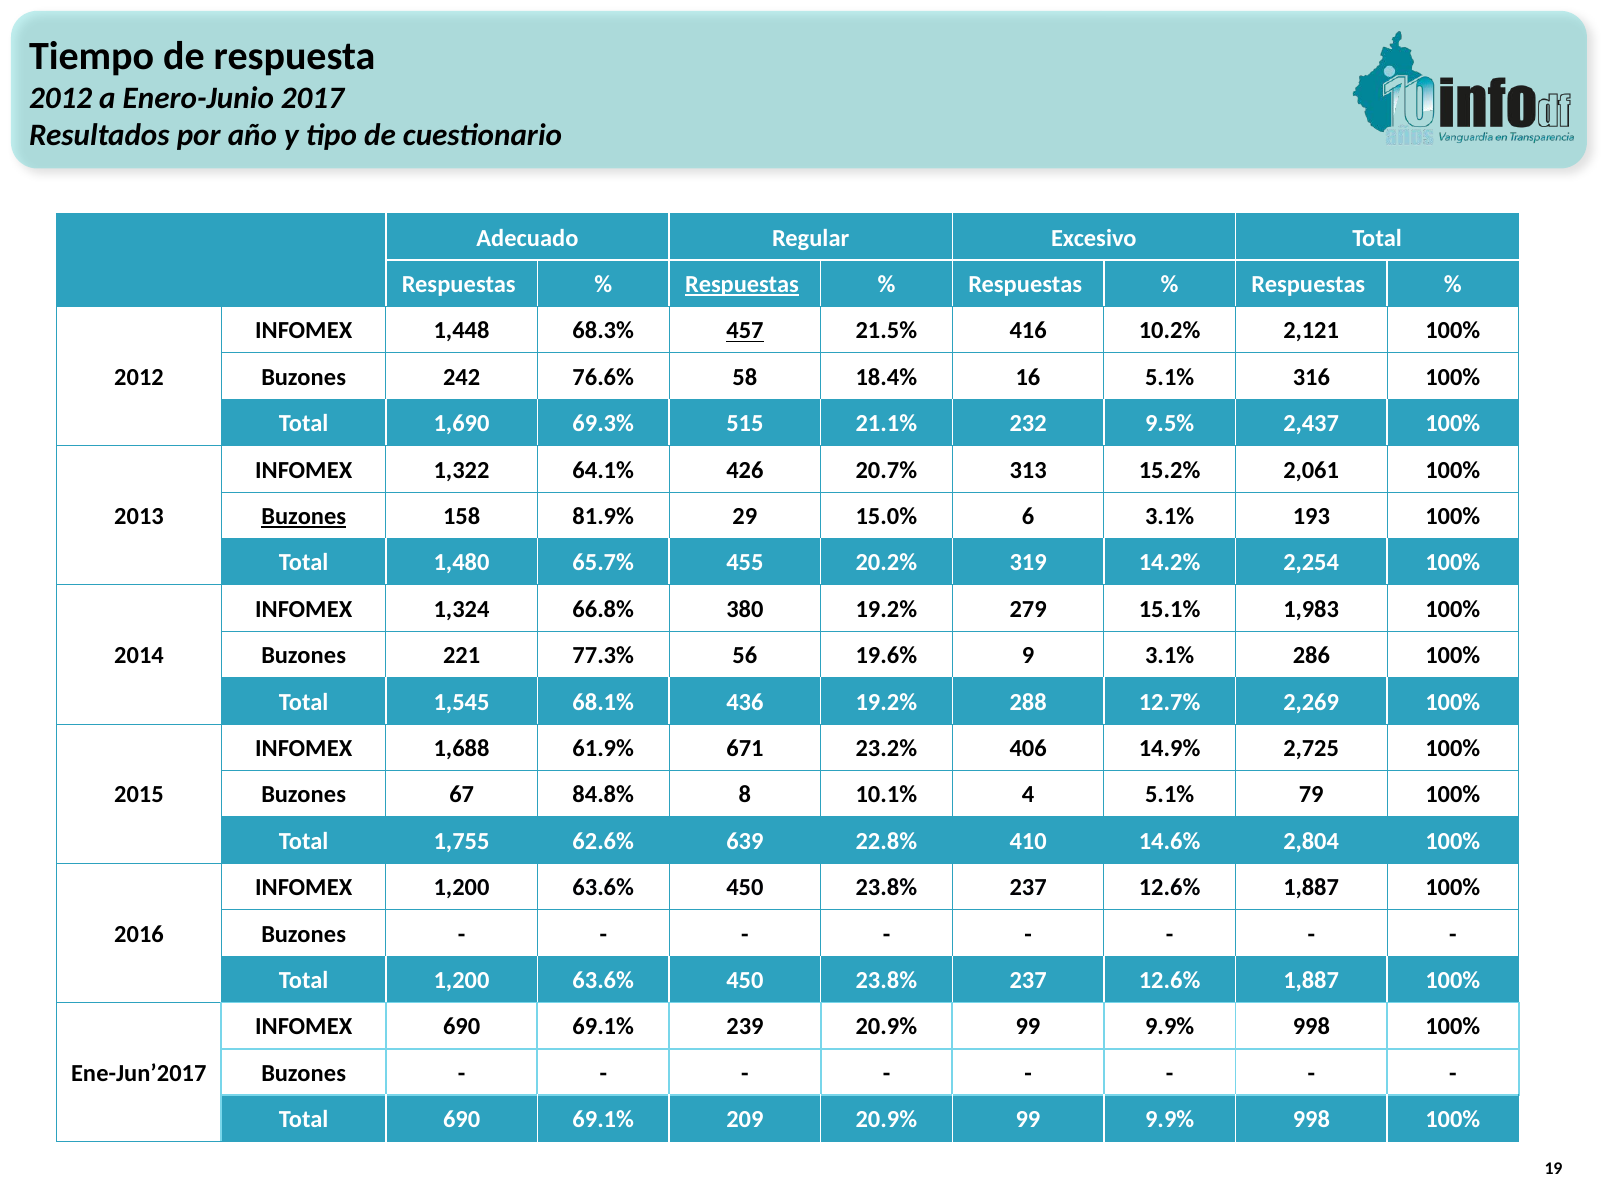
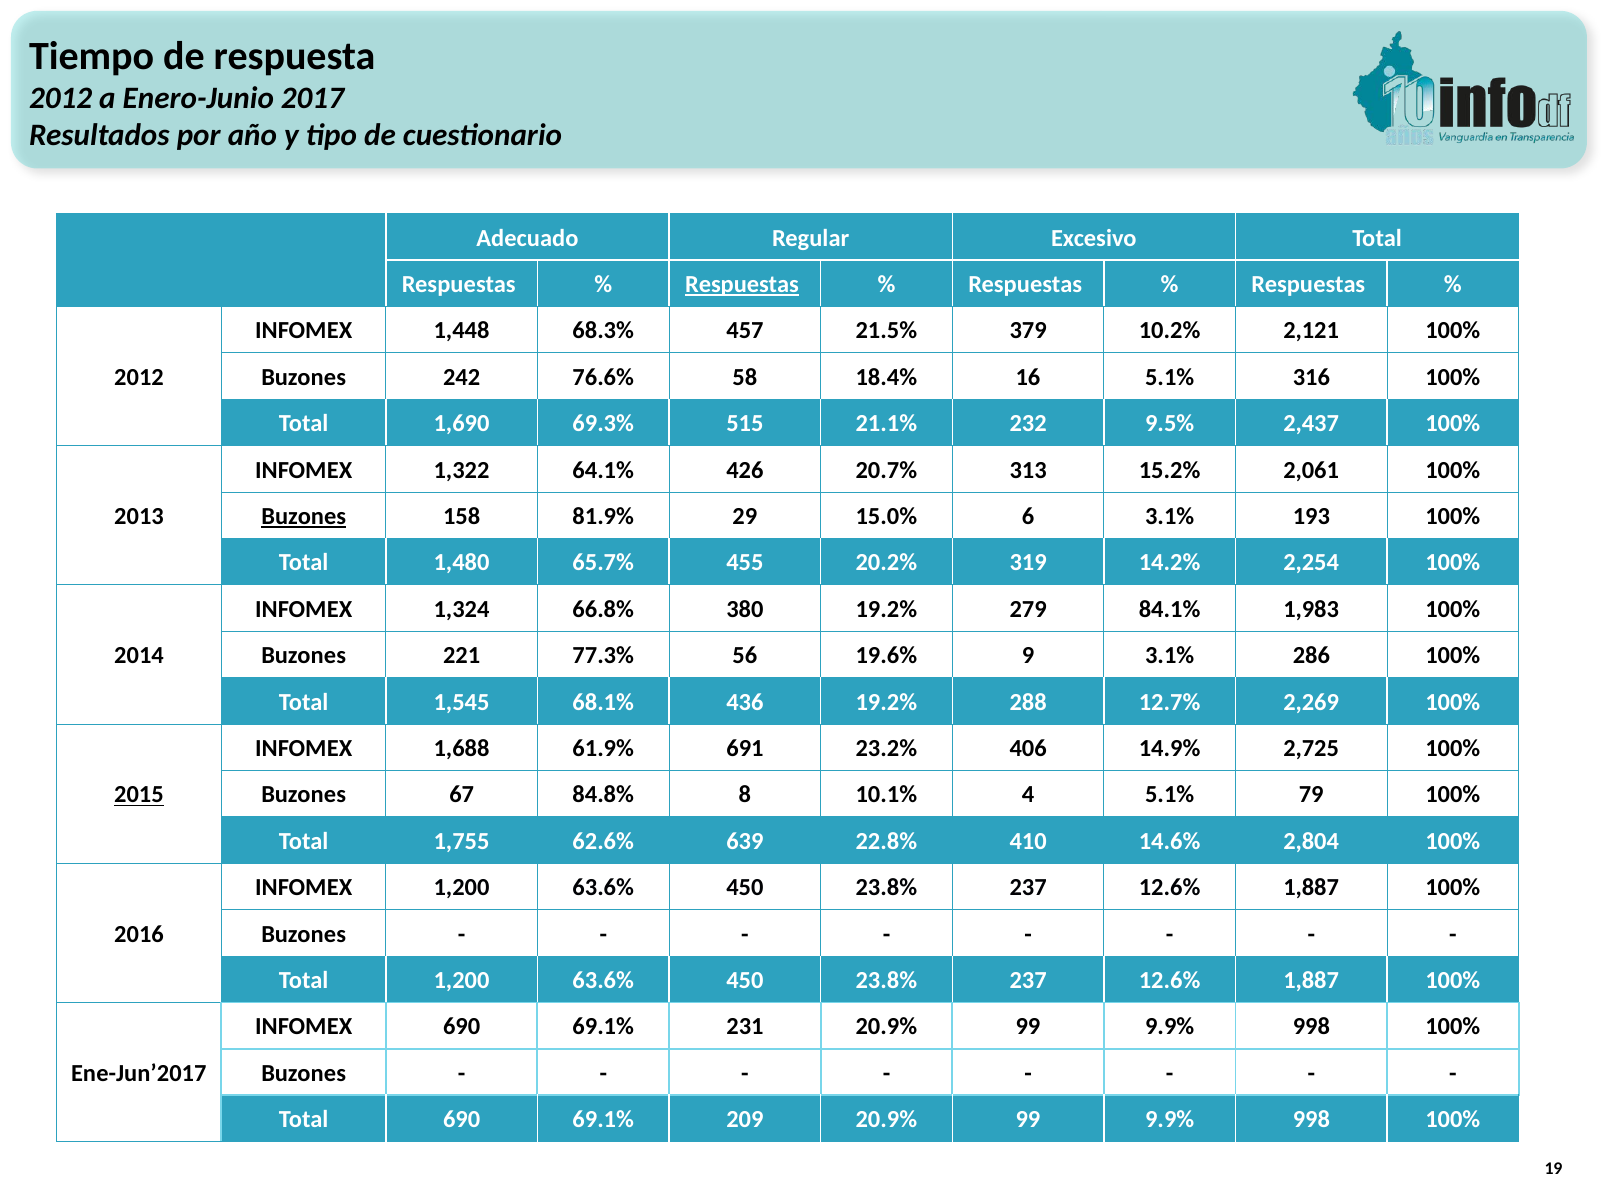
457 underline: present -> none
416: 416 -> 379
15.1%: 15.1% -> 84.1%
671: 671 -> 691
2015 underline: none -> present
239: 239 -> 231
